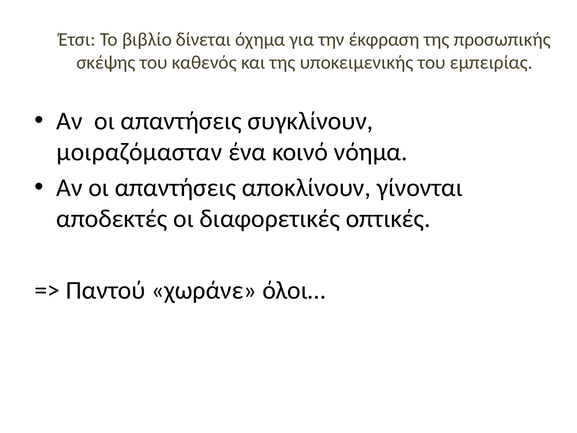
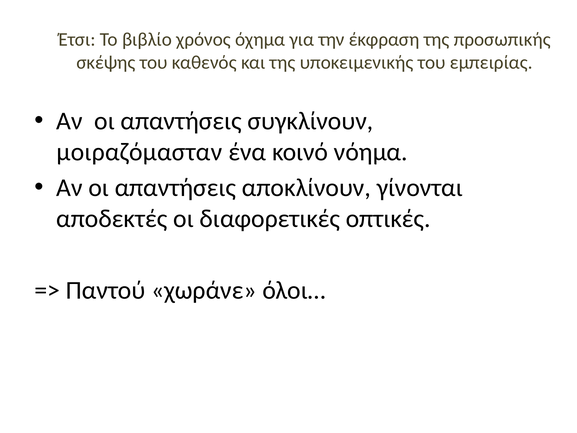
δίνεται: δίνεται -> χρόνος
